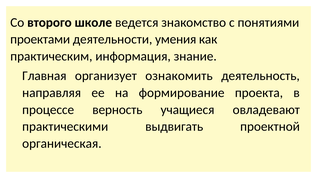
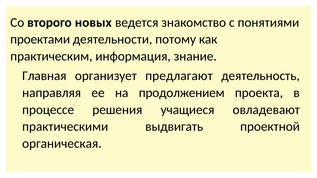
школе: школе -> новых
умения: умения -> потому
ознакомить: ознакомить -> предлагают
формирование: формирование -> продолжением
верность: верность -> решения
